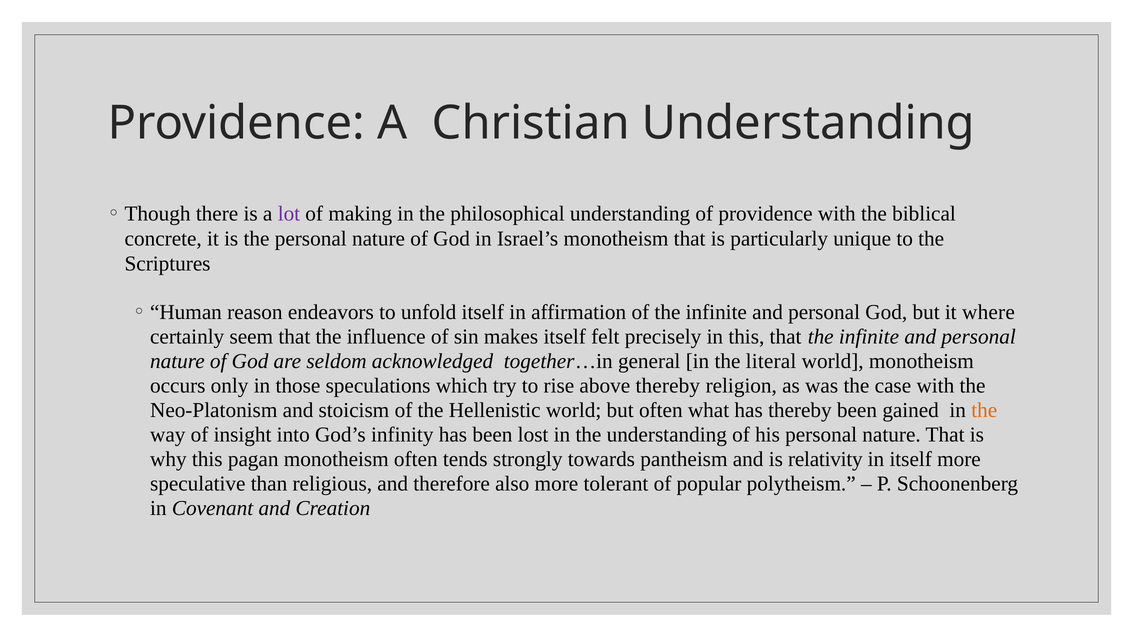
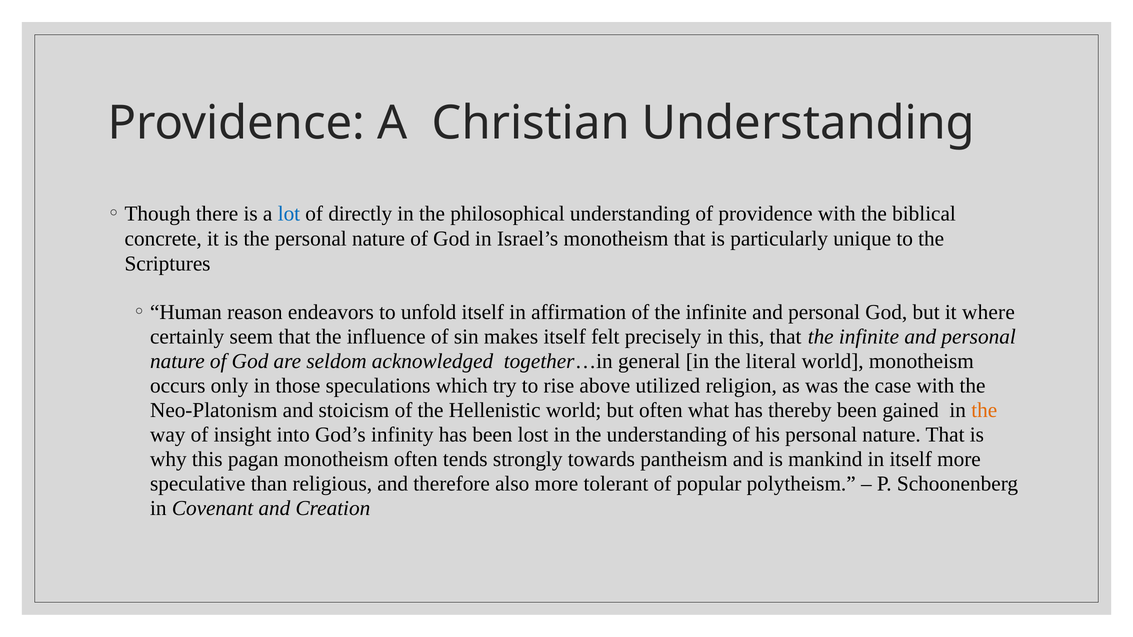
lot colour: purple -> blue
making: making -> directly
above thereby: thereby -> utilized
relativity: relativity -> mankind
